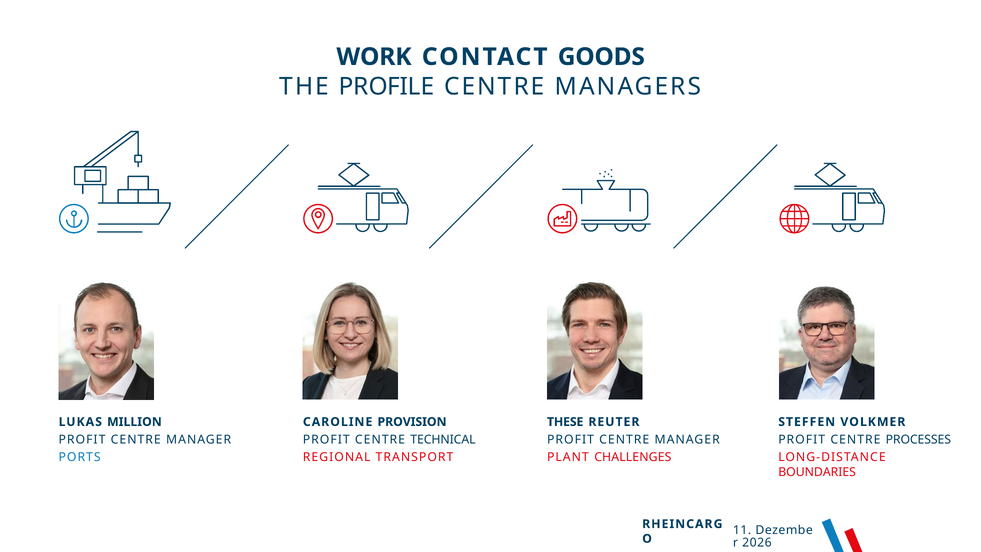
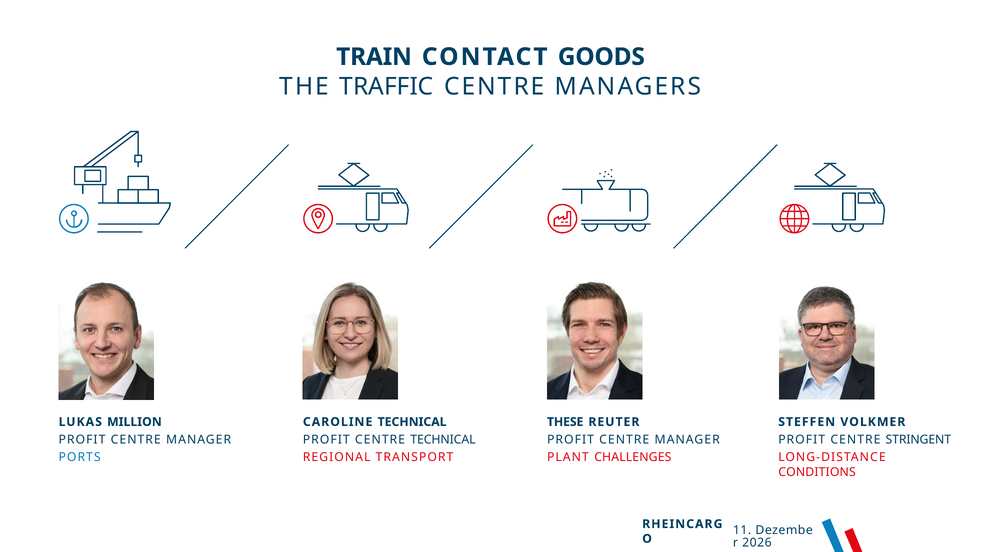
WORK: WORK -> TRAIN
PROFILE: PROFILE -> TRAFFIC
CAROLINE PROVISION: PROVISION -> TECHNICAL
PROCESSES: PROCESSES -> STRINGENT
BOUNDARIES: BOUNDARIES -> CONDITIONS
